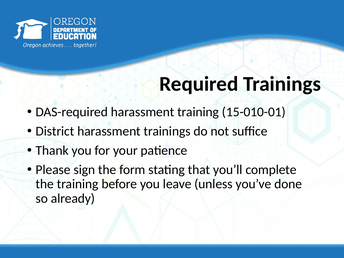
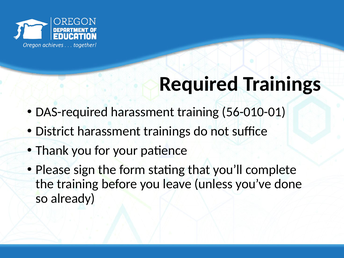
15-010-01: 15-010-01 -> 56-010-01
